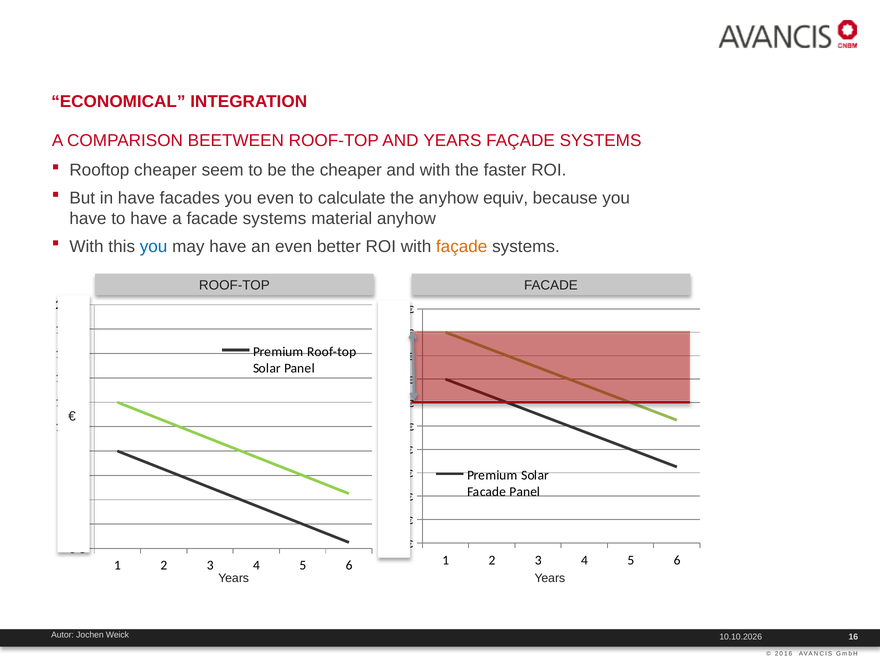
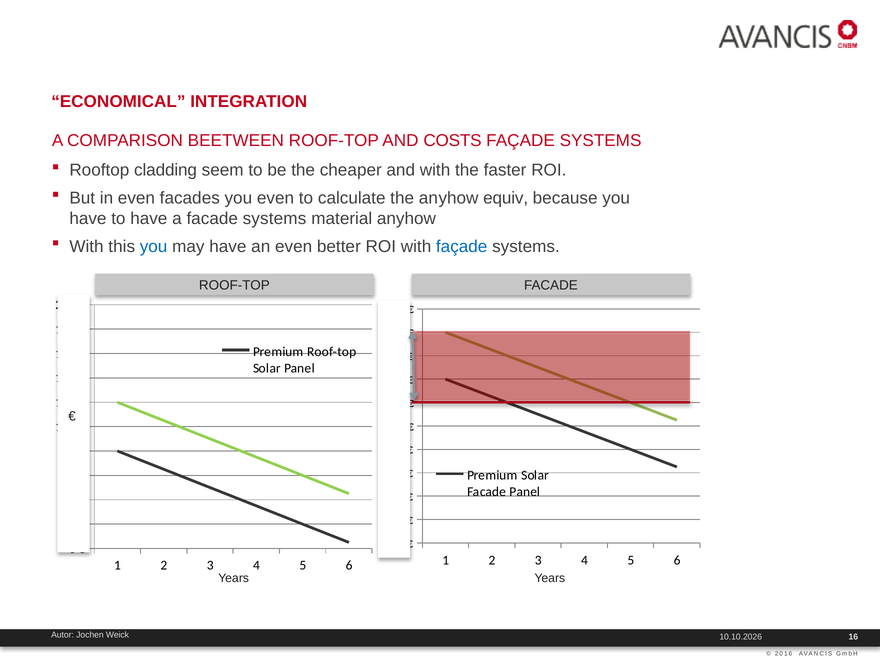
AND YEARS: YEARS -> COSTS
Rooftop cheaper: cheaper -> cladding
in have: have -> even
façade at (462, 247) colour: orange -> blue
